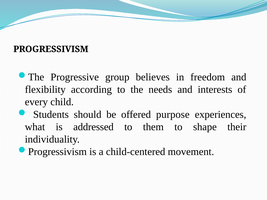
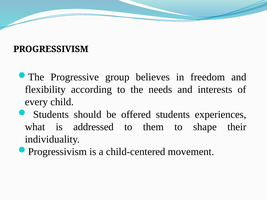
offered purpose: purpose -> students
